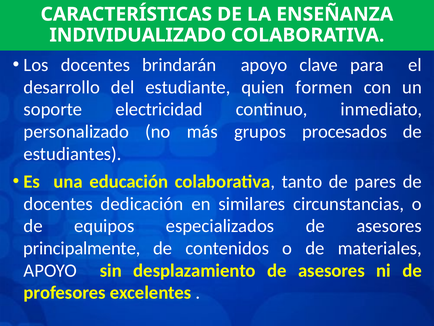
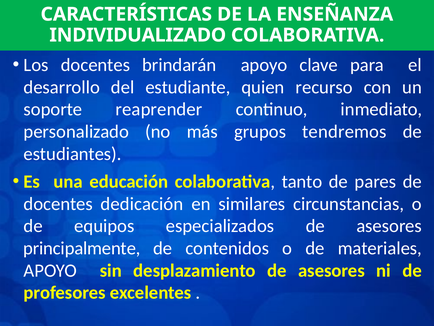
formen: formen -> recurso
electricidad: electricidad -> reaprender
procesados: procesados -> tendremos
